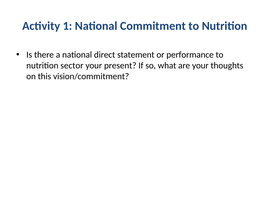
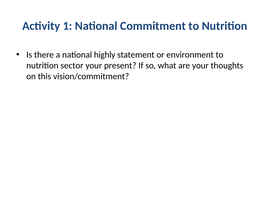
direct: direct -> highly
performance: performance -> environment
